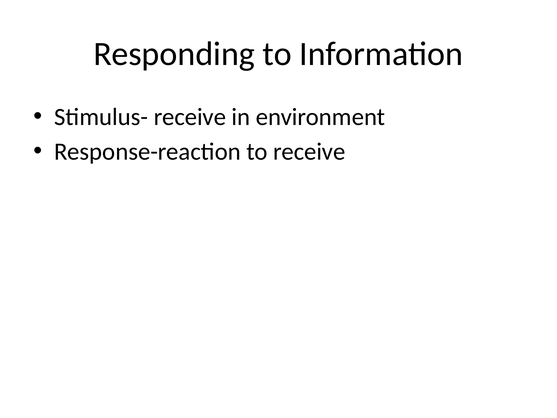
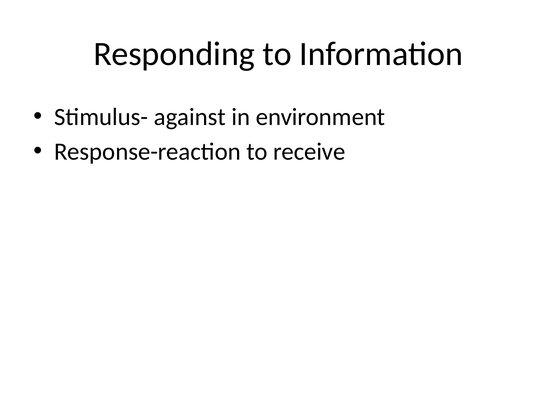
Stimulus- receive: receive -> against
